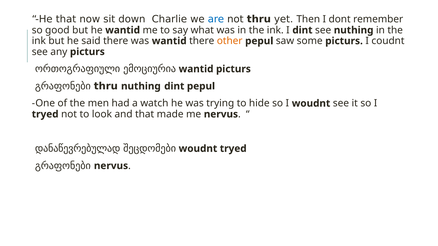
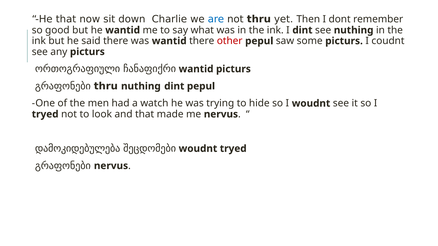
other colour: orange -> red
ემოციურია: ემოციურია -> ჩანაფიქრი
დანაწევრებულად: დანაწევრებულად -> დამოკიდებულება
